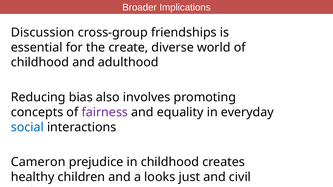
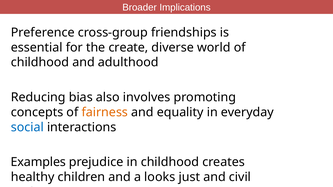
Discussion: Discussion -> Preference
fairness colour: purple -> orange
Cameron: Cameron -> Examples
